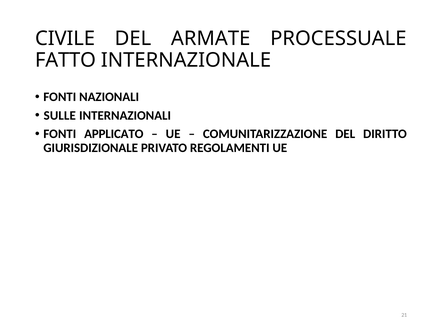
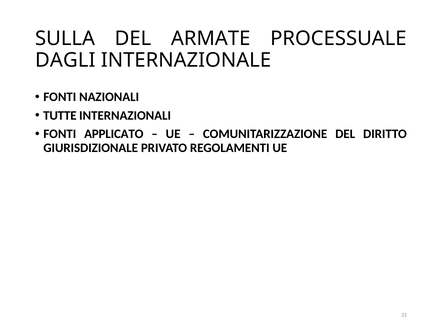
CIVILE: CIVILE -> SULLA
FATTO: FATTO -> DAGLI
SULLE: SULLE -> TUTTE
